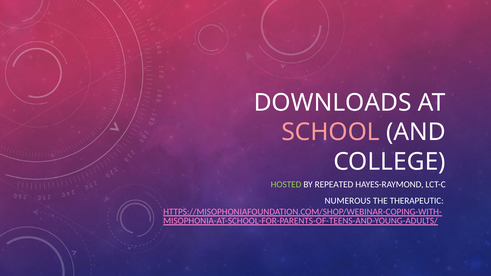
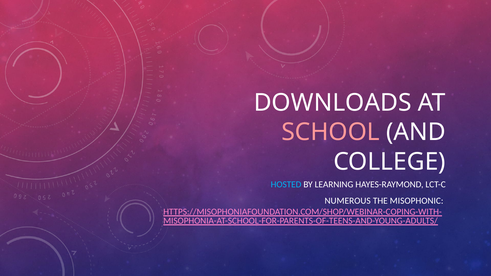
HOSTED colour: light green -> light blue
REPEATED: REPEATED -> LEARNING
THERAPEUTIC: THERAPEUTIC -> MISOPHONIC
